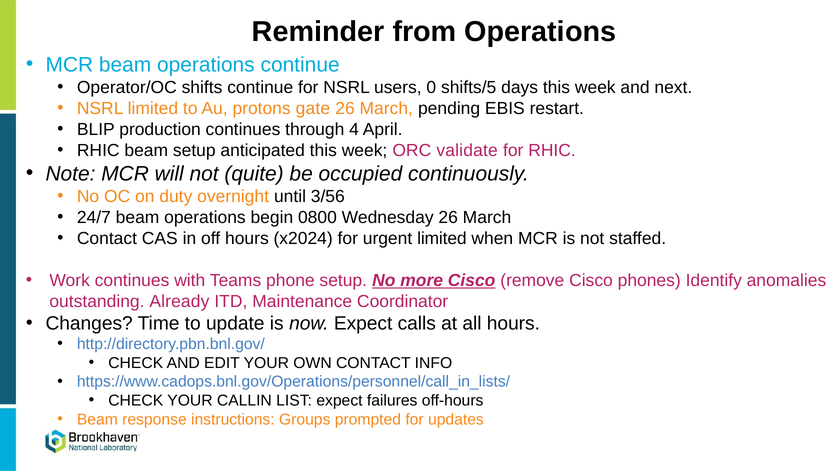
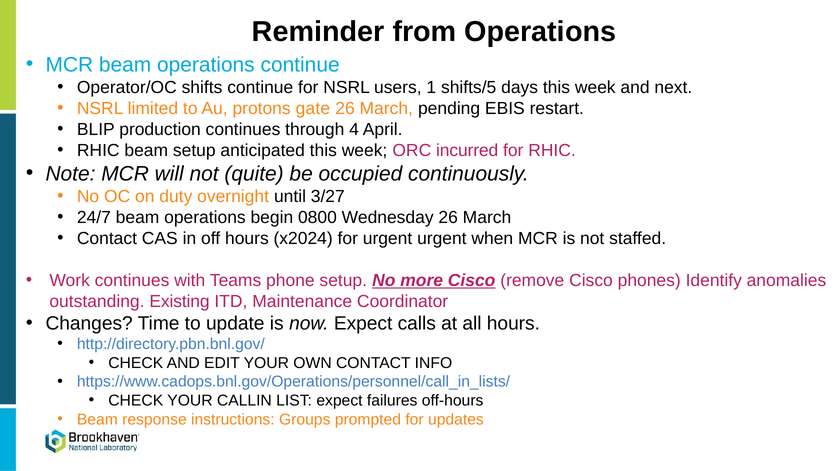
0: 0 -> 1
validate: validate -> incurred
3/56: 3/56 -> 3/27
urgent limited: limited -> urgent
Already: Already -> Existing
